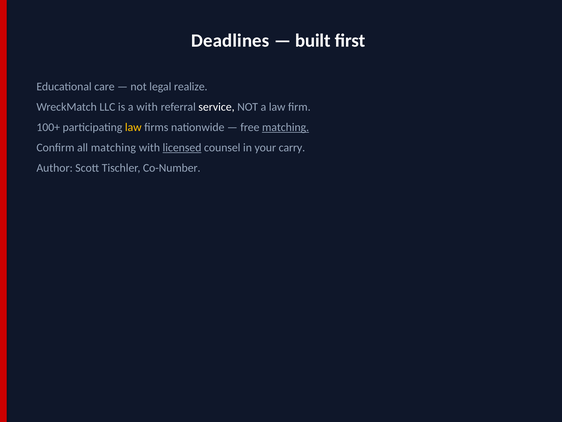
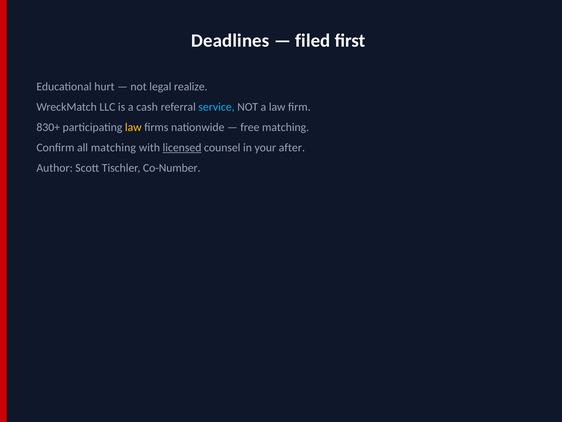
built: built -> filed
care: care -> hurt
a with: with -> cash
service colour: white -> light blue
100+: 100+ -> 830+
matching at (286, 127) underline: present -> none
carry: carry -> after
